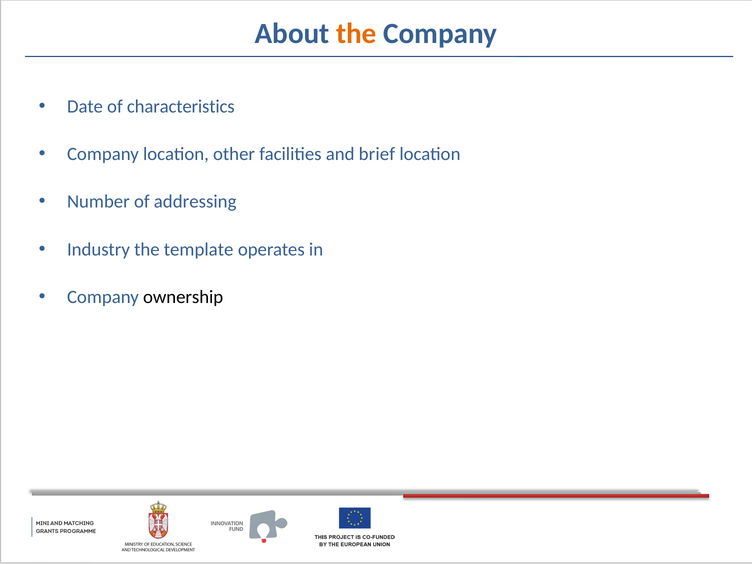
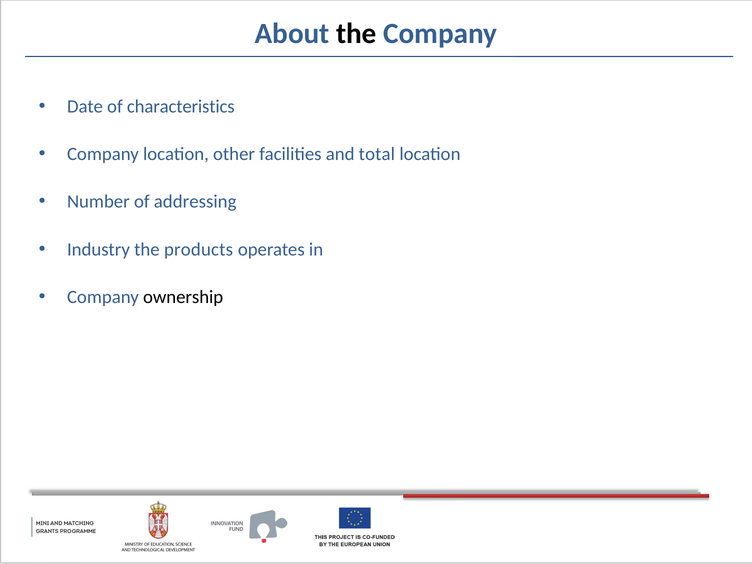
the at (356, 33) colour: orange -> black
brief: brief -> total
template: template -> products
